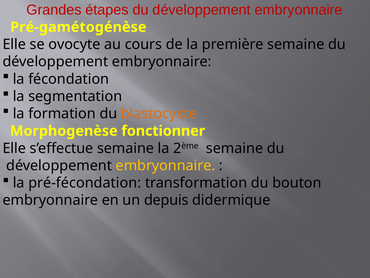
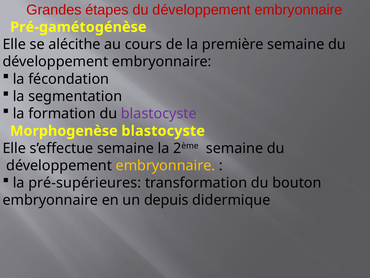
ovocyte: ovocyte -> alécithe
blastocyste at (159, 113) colour: orange -> purple
Morphogenèse fonctionner: fonctionner -> blastocyste
pré-fécondation: pré-fécondation -> pré-supérieures
